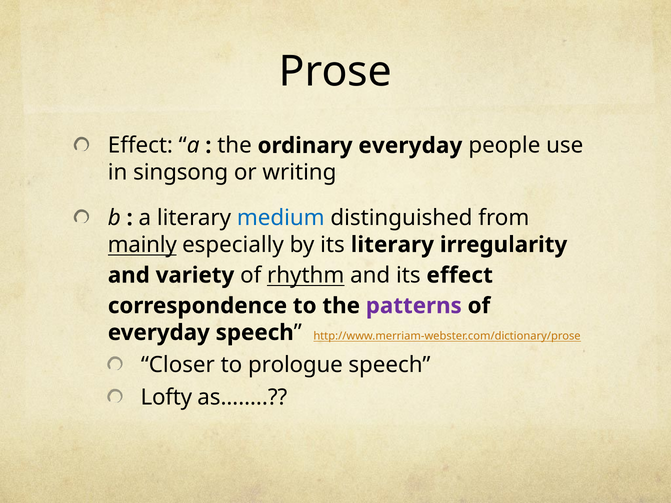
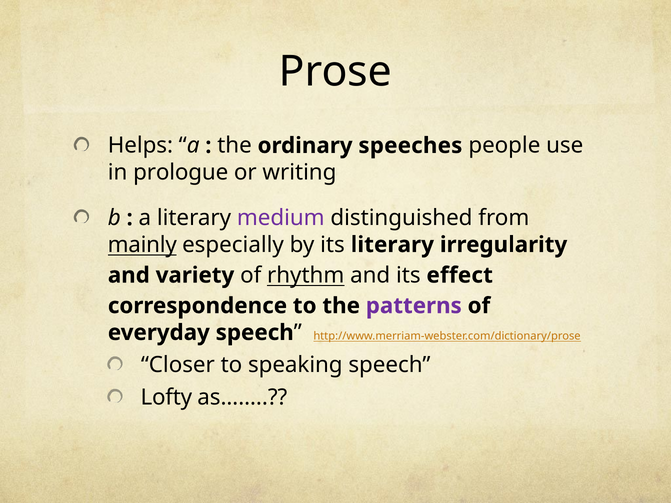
Effect at (140, 146): Effect -> Helps
ordinary everyday: everyday -> speeches
singsong: singsong -> prologue
medium colour: blue -> purple
prologue: prologue -> speaking
